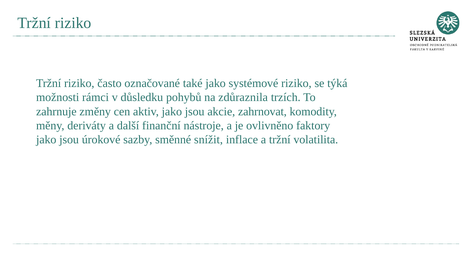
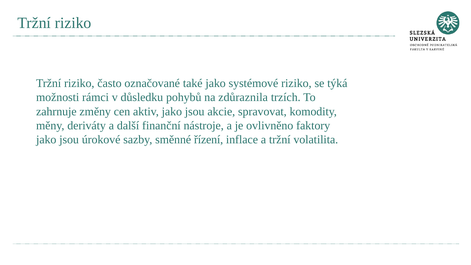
zahrnovat: zahrnovat -> spravovat
snížit: snížit -> řízení
